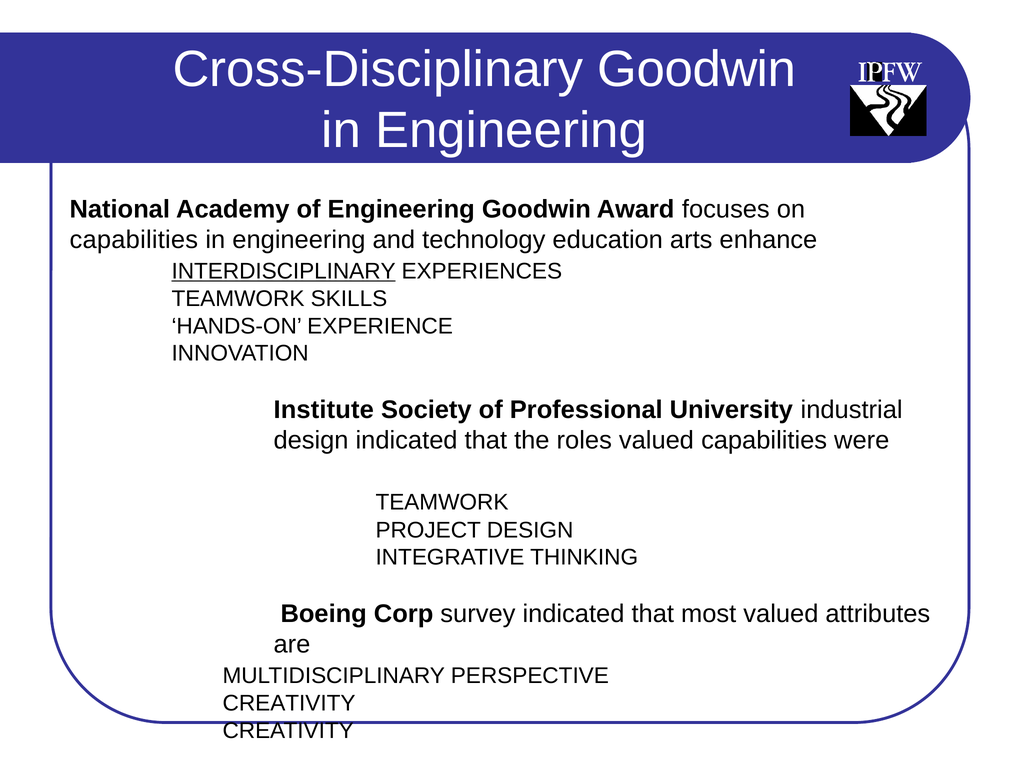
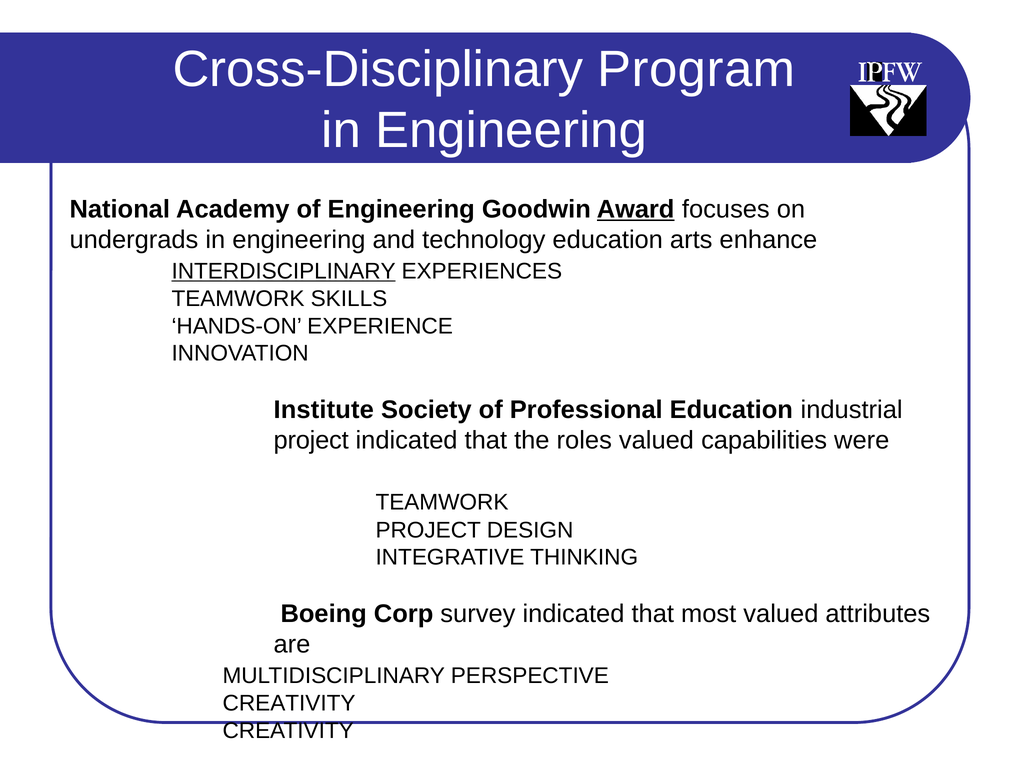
Cross-Disciplinary Goodwin: Goodwin -> Program
Award underline: none -> present
capabilities at (134, 240): capabilities -> undergrads
Professional University: University -> Education
design at (311, 440): design -> project
